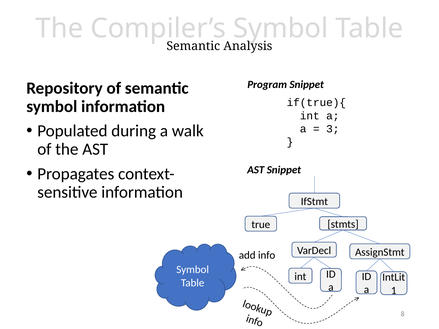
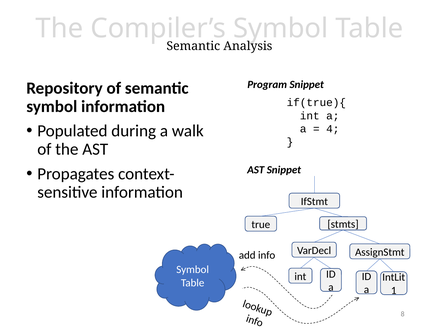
3: 3 -> 4
